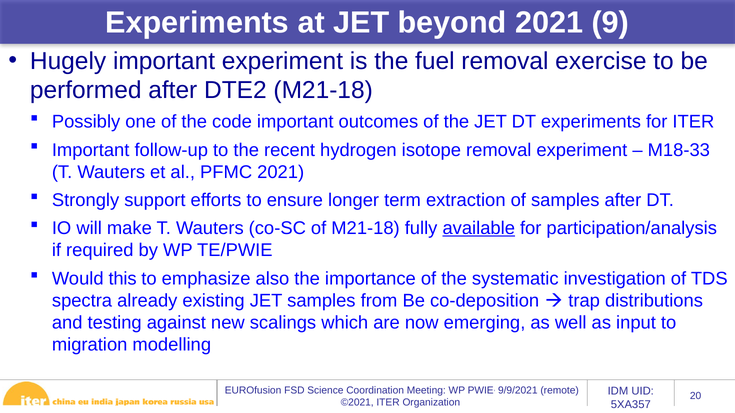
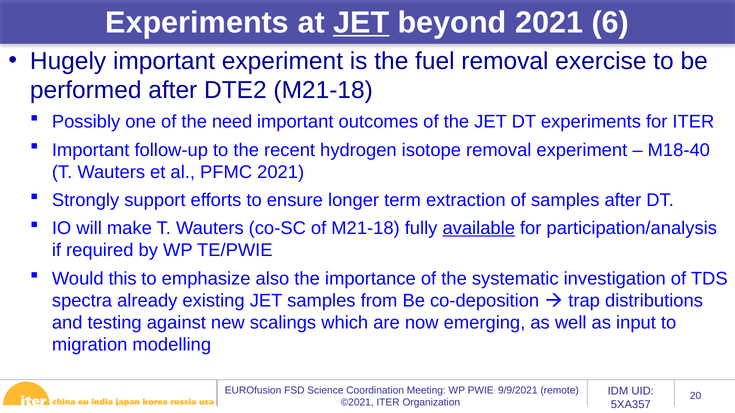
JET at (361, 23) underline: none -> present
9: 9 -> 6
code: code -> need
M18-33: M18-33 -> M18-40
